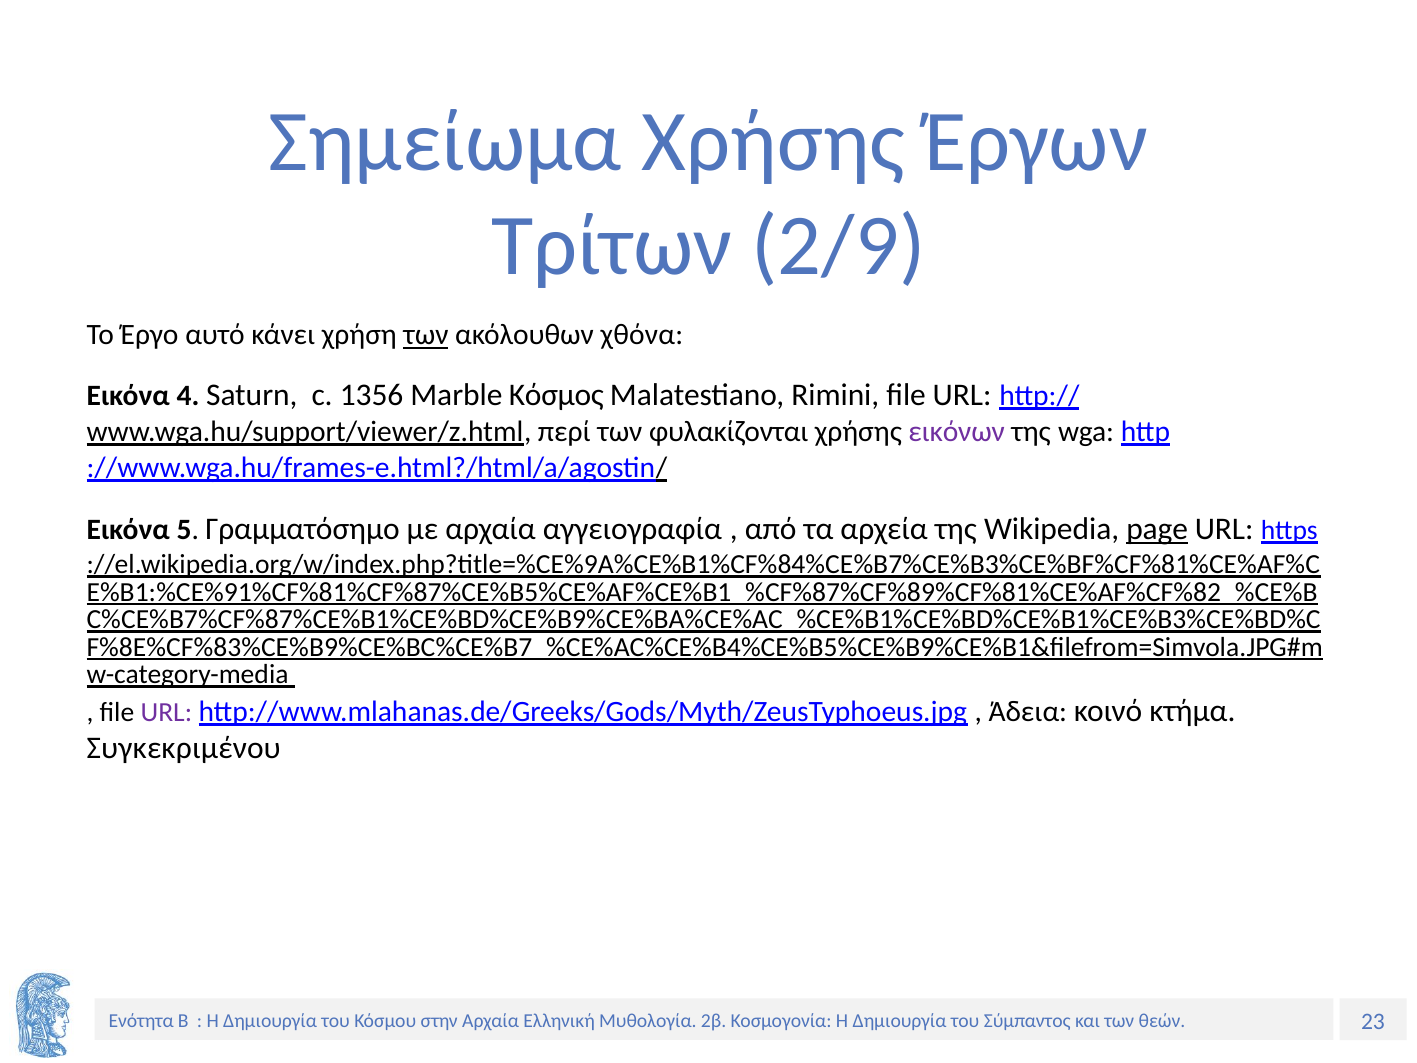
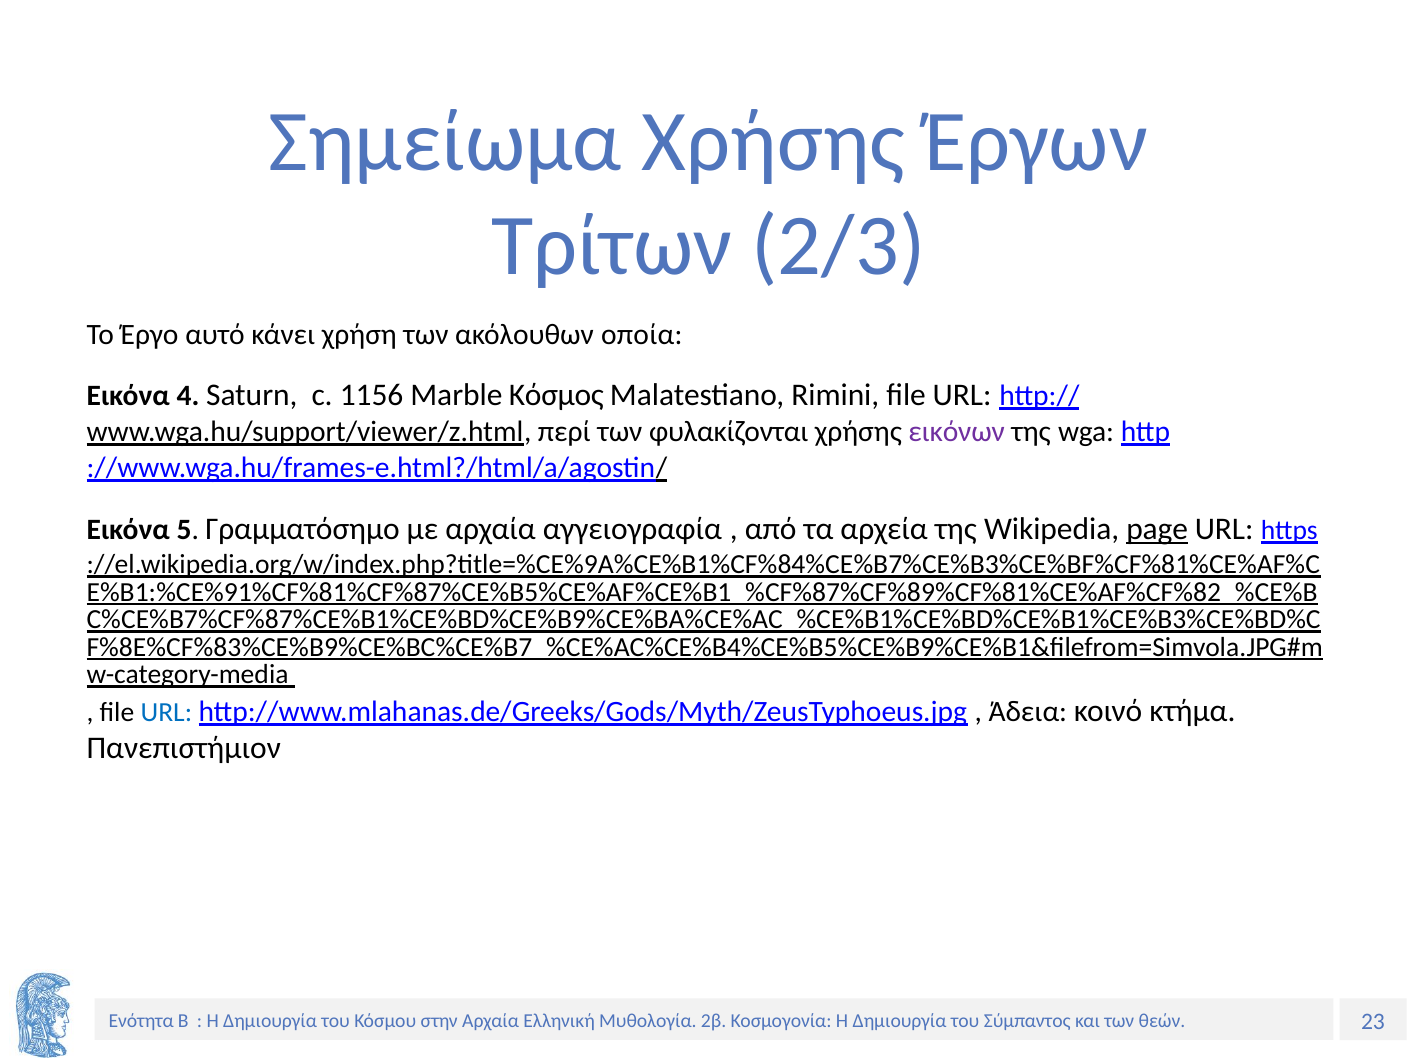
2/9: 2/9 -> 2/3
των at (426, 335) underline: present -> none
χθόνα: χθόνα -> οποία
1356: 1356 -> 1156
URL at (166, 712) colour: purple -> blue
Συγκεκριμένου: Συγκεκριμένου -> Πανεπιστήμιον
